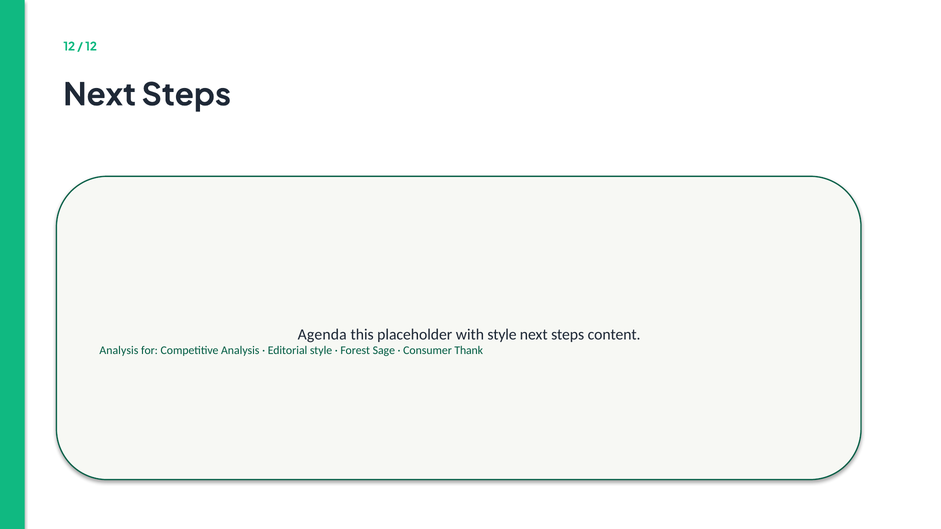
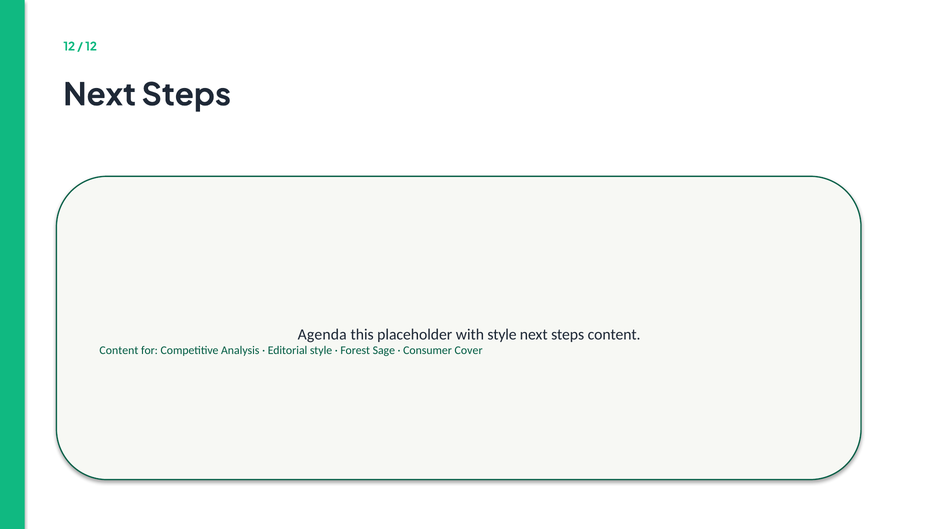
Analysis at (119, 351): Analysis -> Content
Thank: Thank -> Cover
